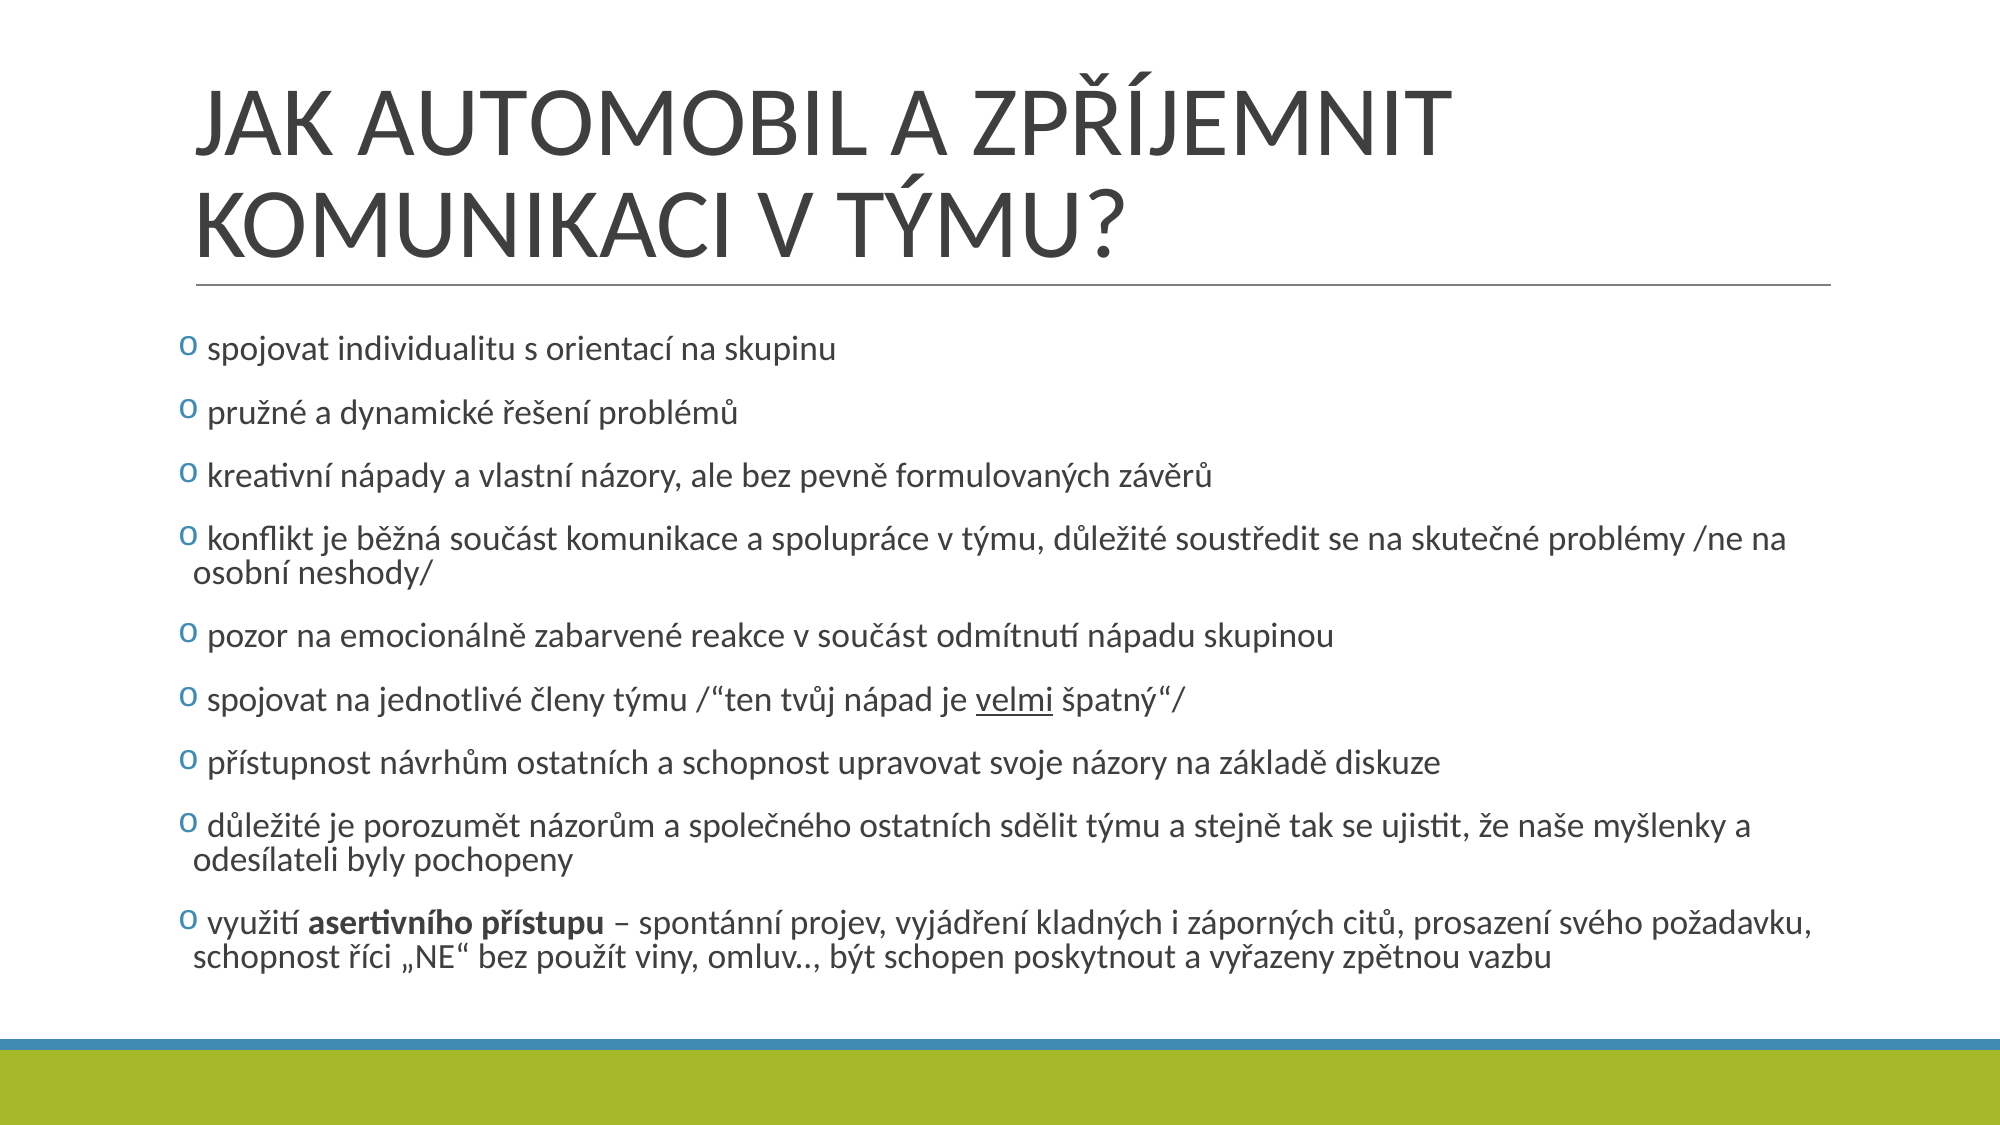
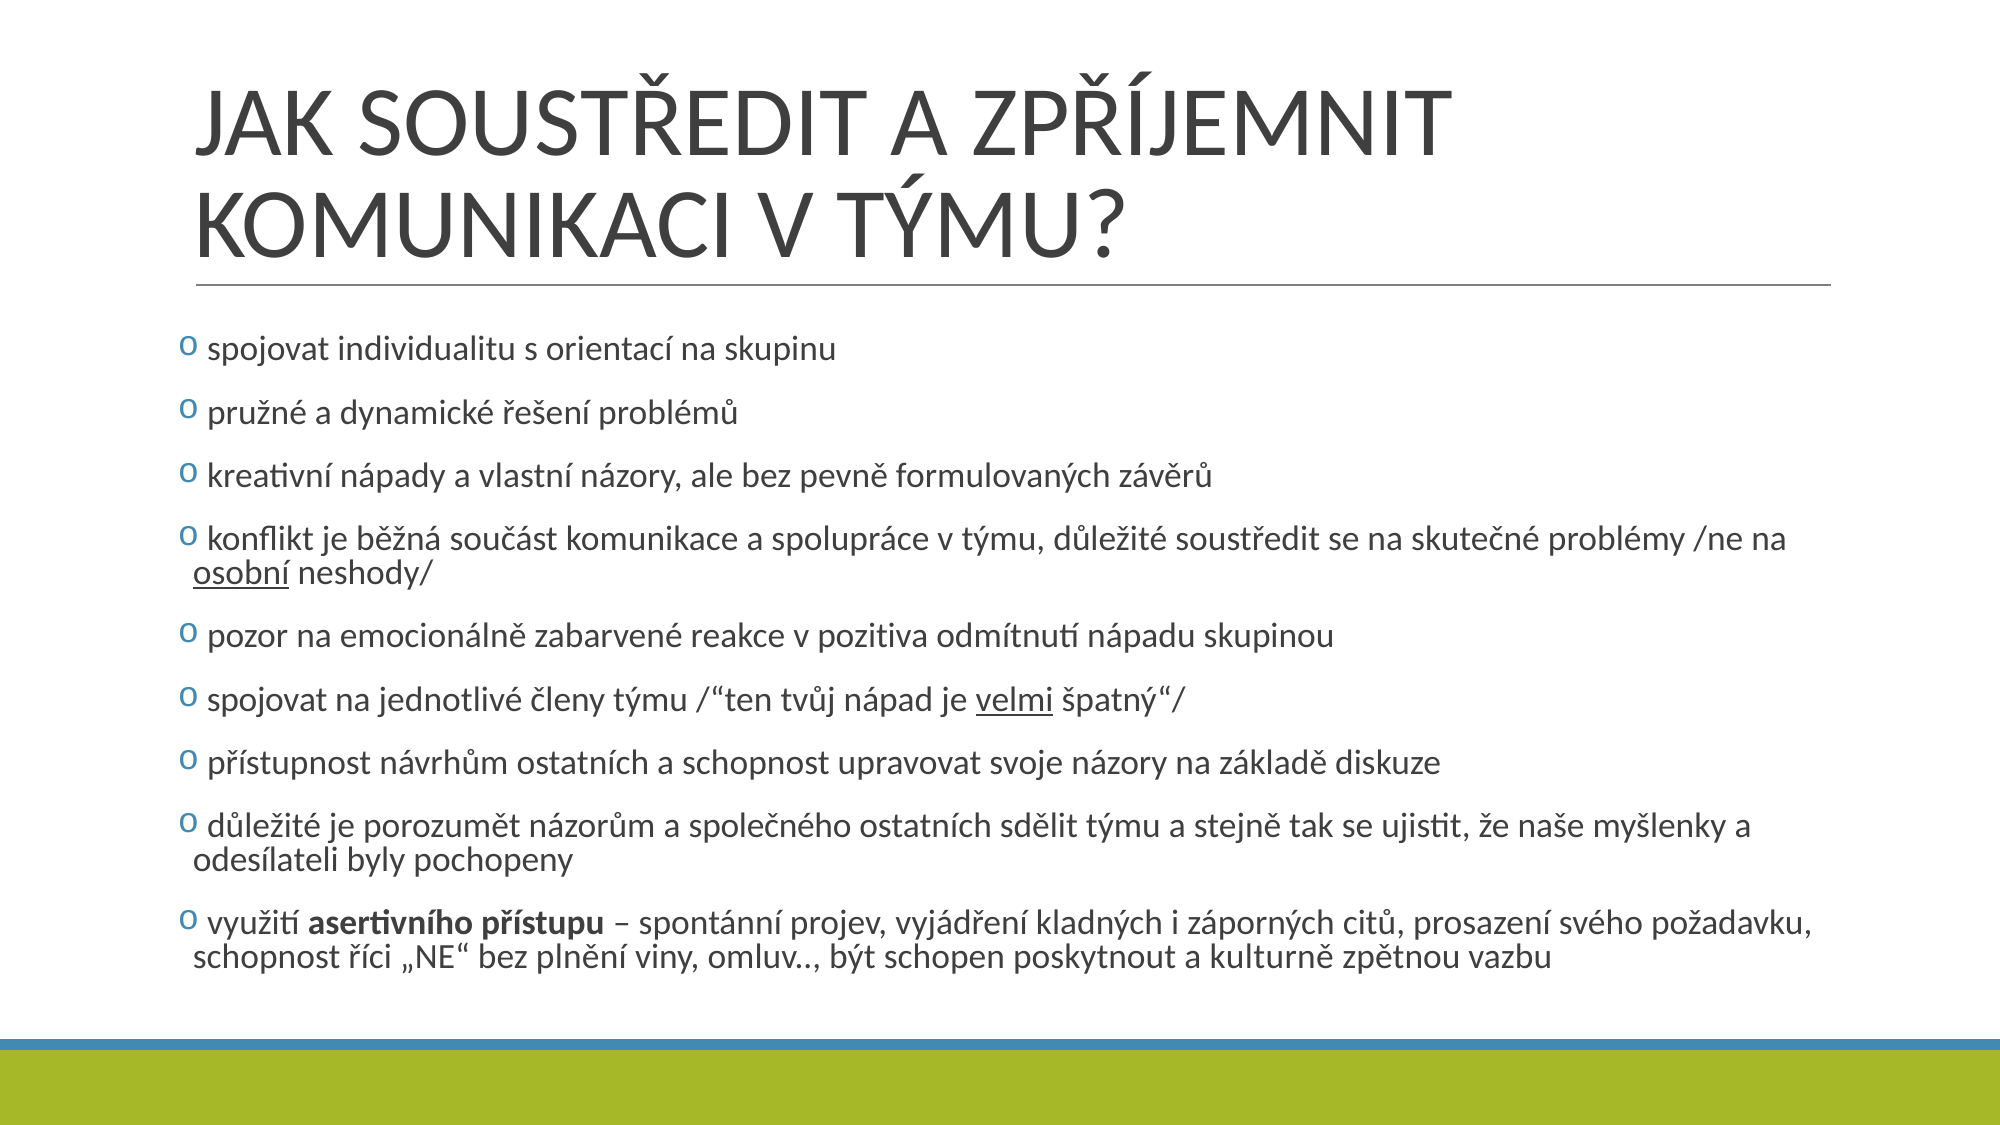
JAK AUTOMOBIL: AUTOMOBIL -> SOUSTŘEDIT
osobní underline: none -> present
v součást: součást -> pozitiva
použít: použít -> plnění
vyřazeny: vyřazeny -> kulturně
